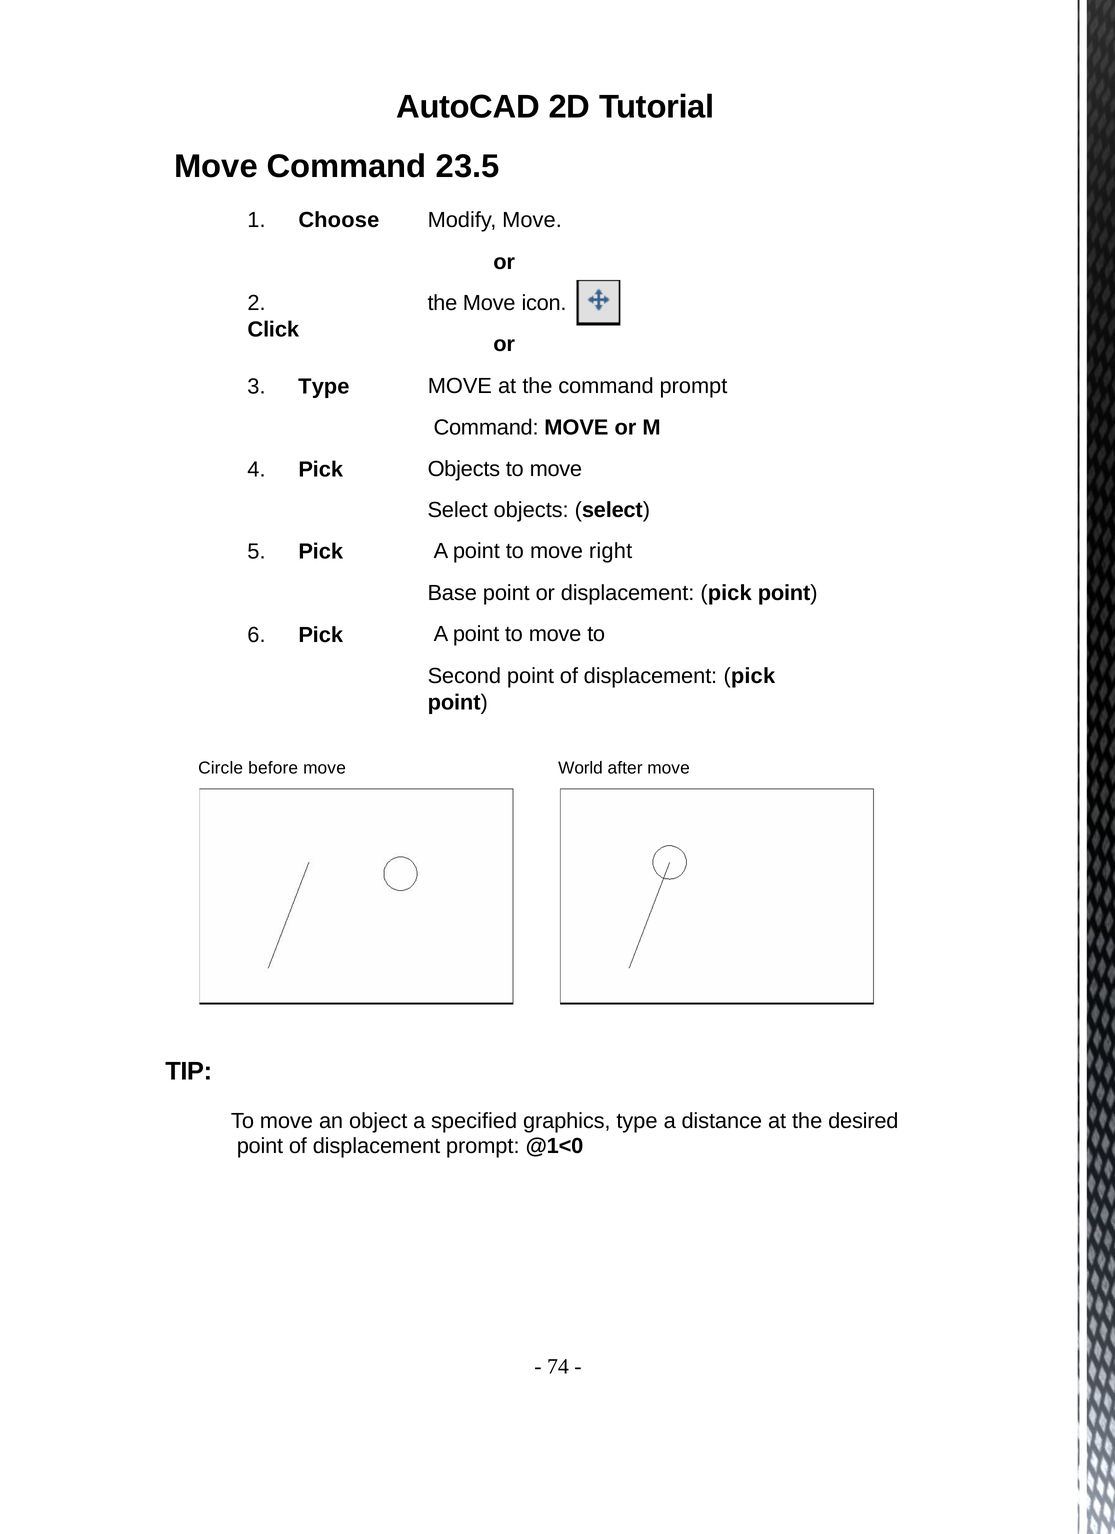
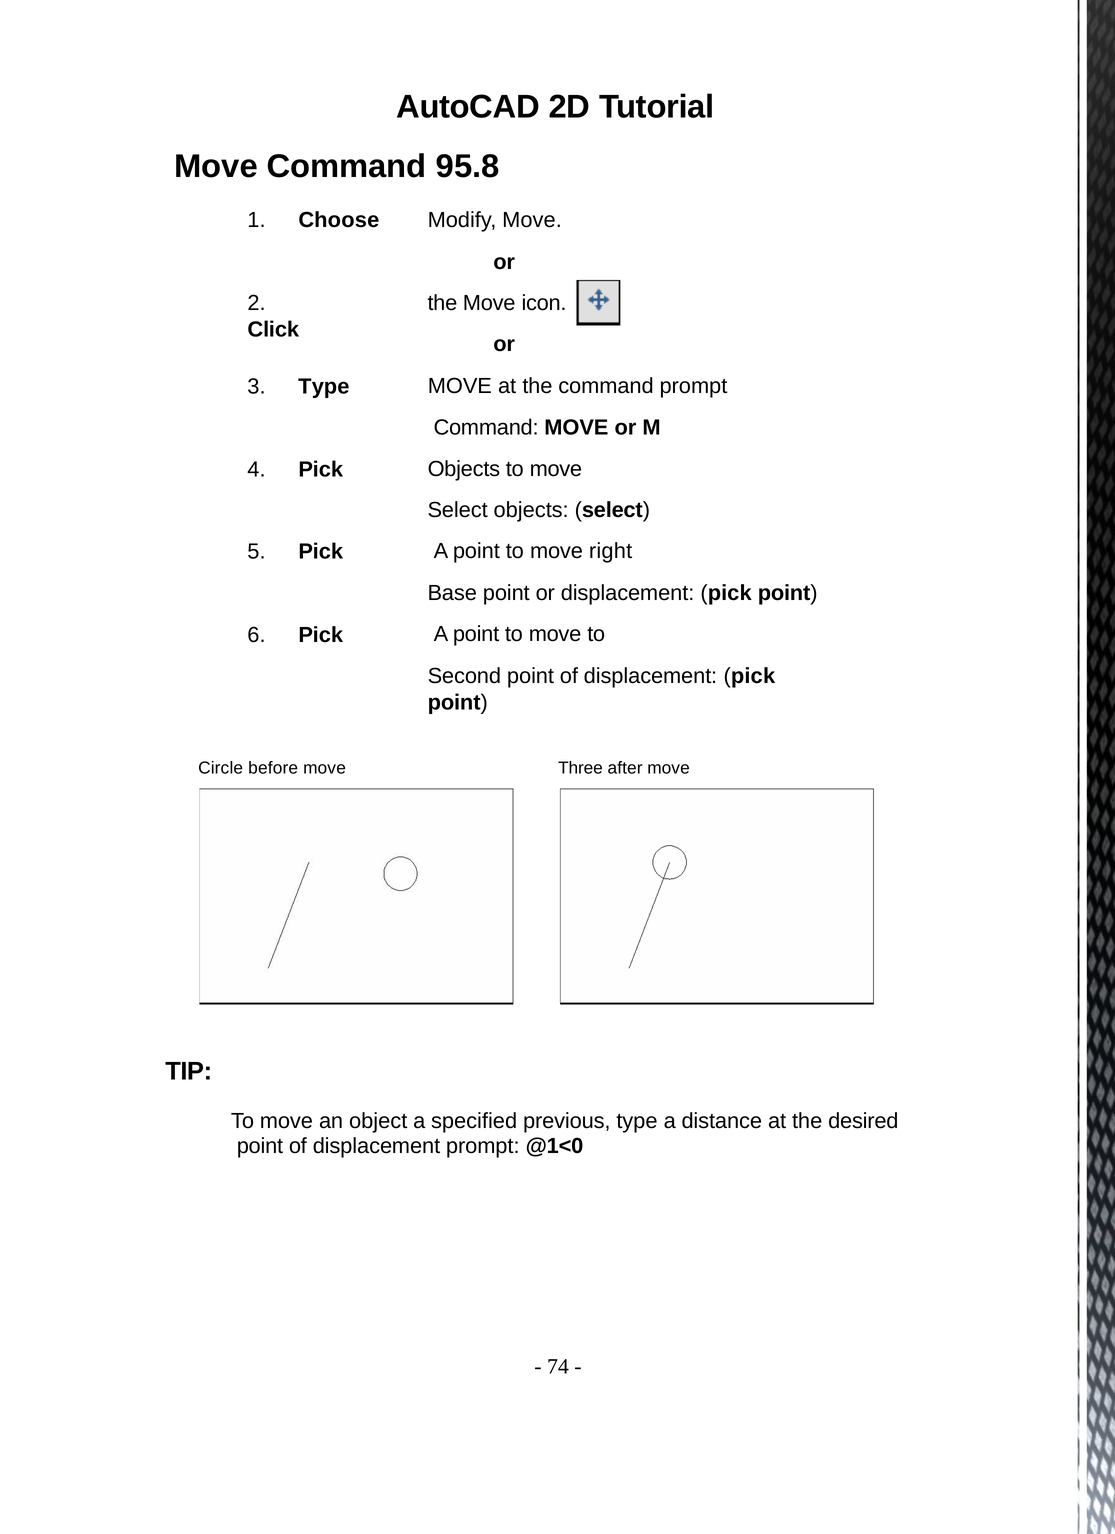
23.5: 23.5 -> 95.8
World: World -> Three
graphics: graphics -> previous
